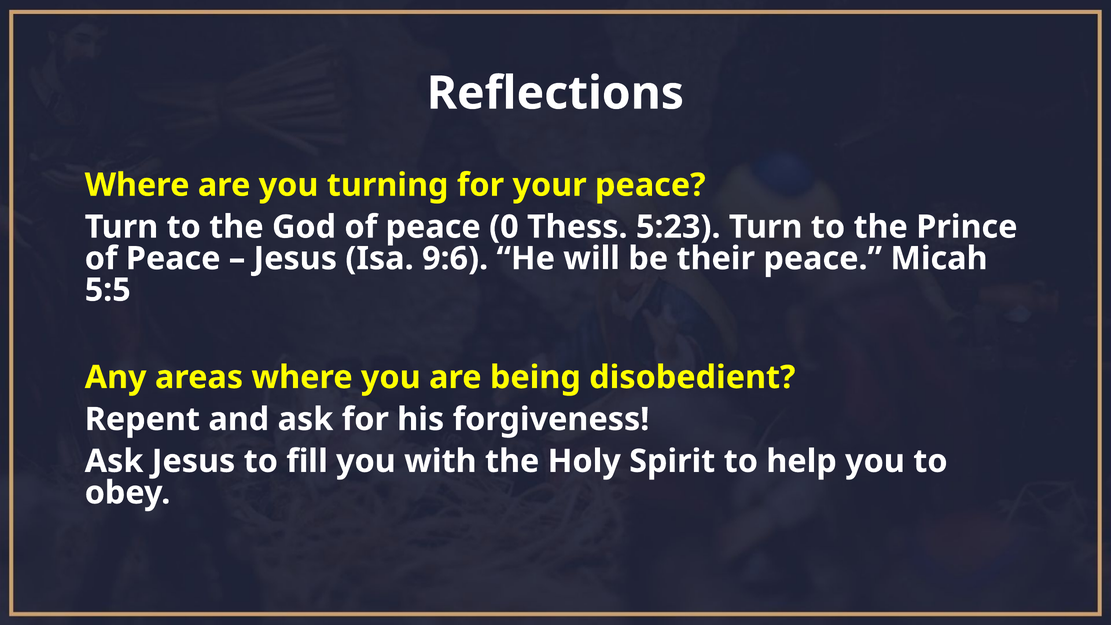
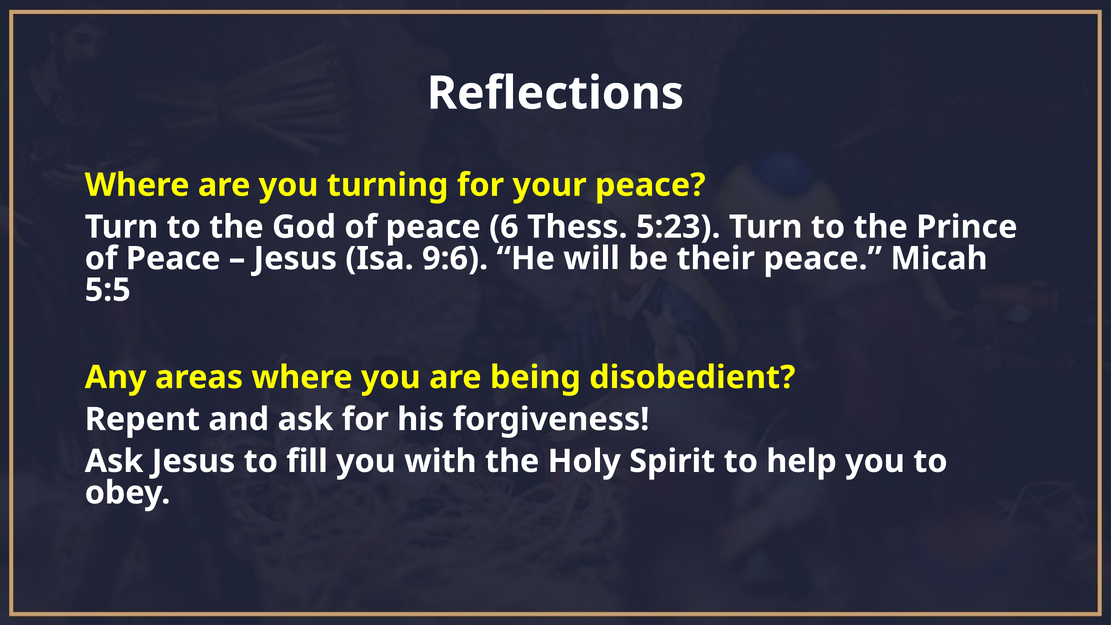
0: 0 -> 6
